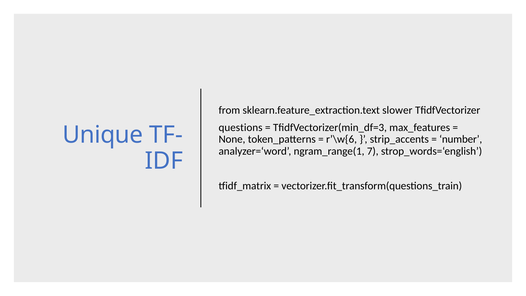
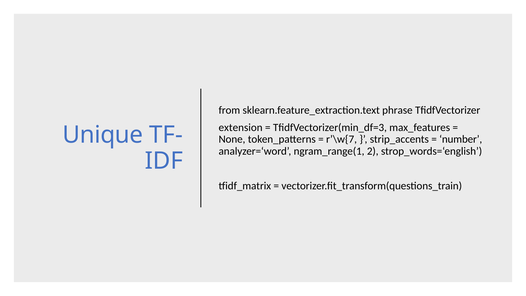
slower: slower -> phrase
questions: questions -> extension
r’\w{6: r’\w{6 -> r’\w{7
7: 7 -> 2
